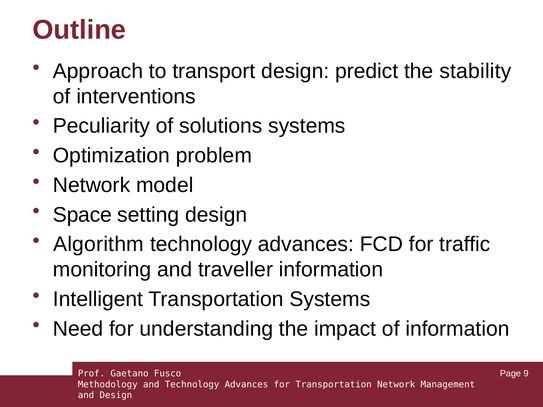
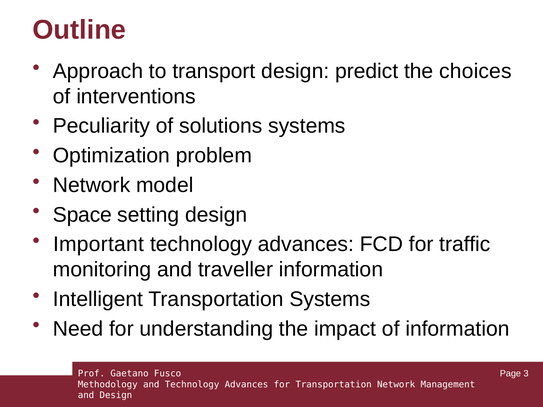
stability: stability -> choices
Algorithm: Algorithm -> Important
9: 9 -> 3
